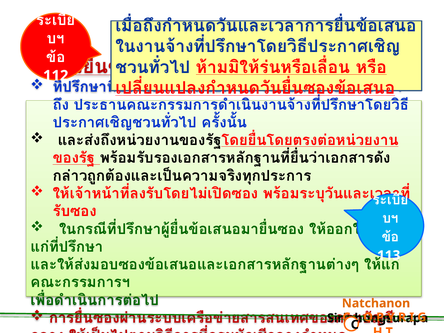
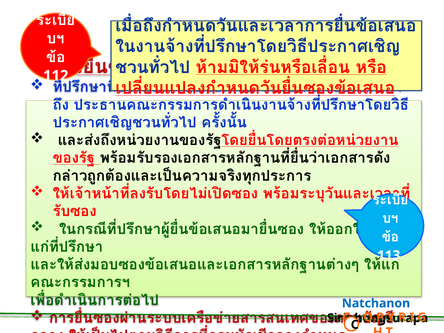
Natchanon colour: orange -> blue
